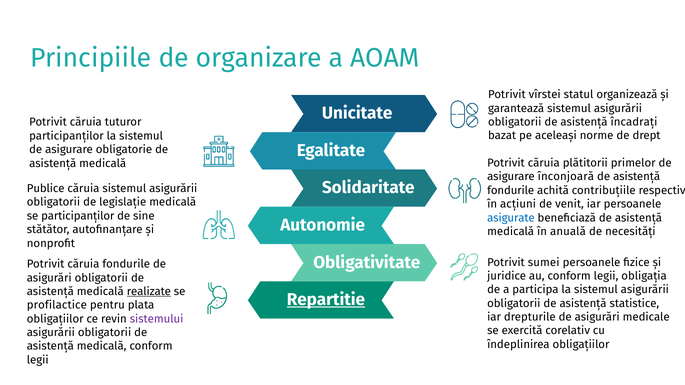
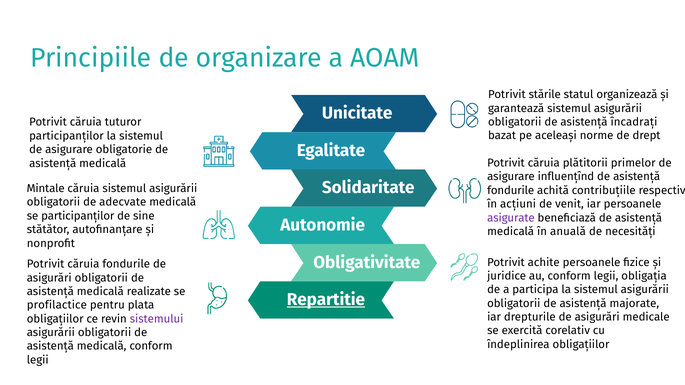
vîrstei: vîrstei -> stările
înconjoară: înconjoară -> influenţînd
Publice: Publice -> Mintale
legislaţie: legislaţie -> adecvate
asigurate colour: blue -> purple
sumei: sumei -> achite
realizate underline: present -> none
statistice: statistice -> majorate
